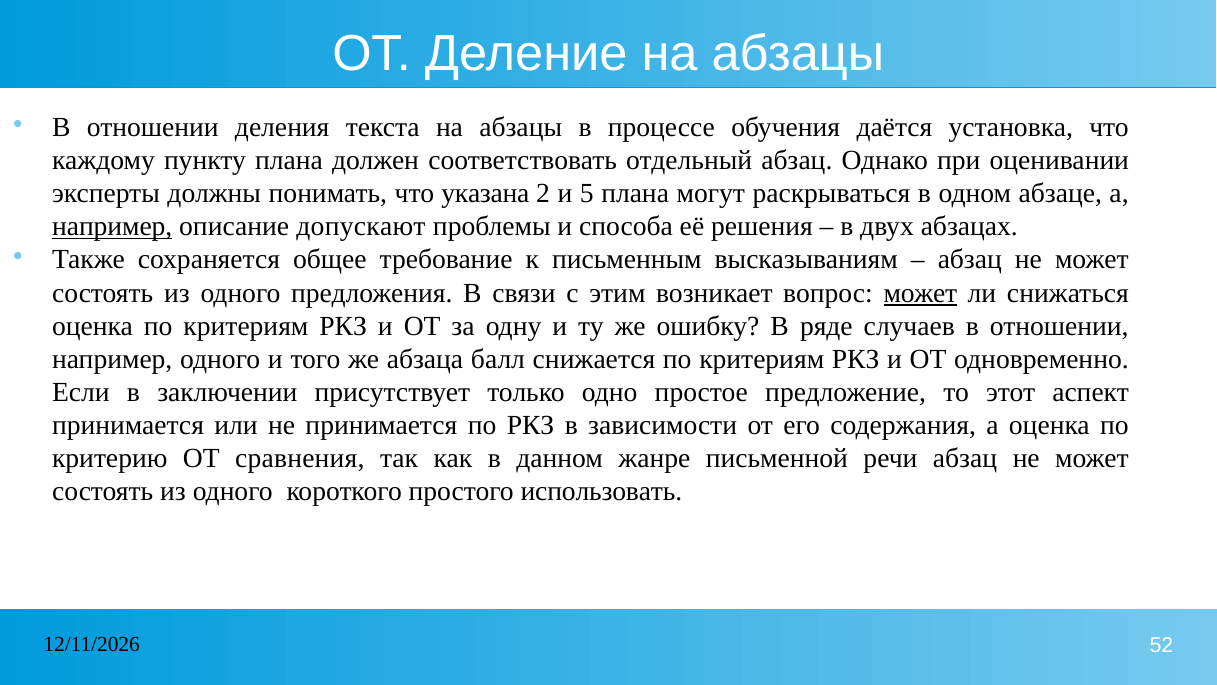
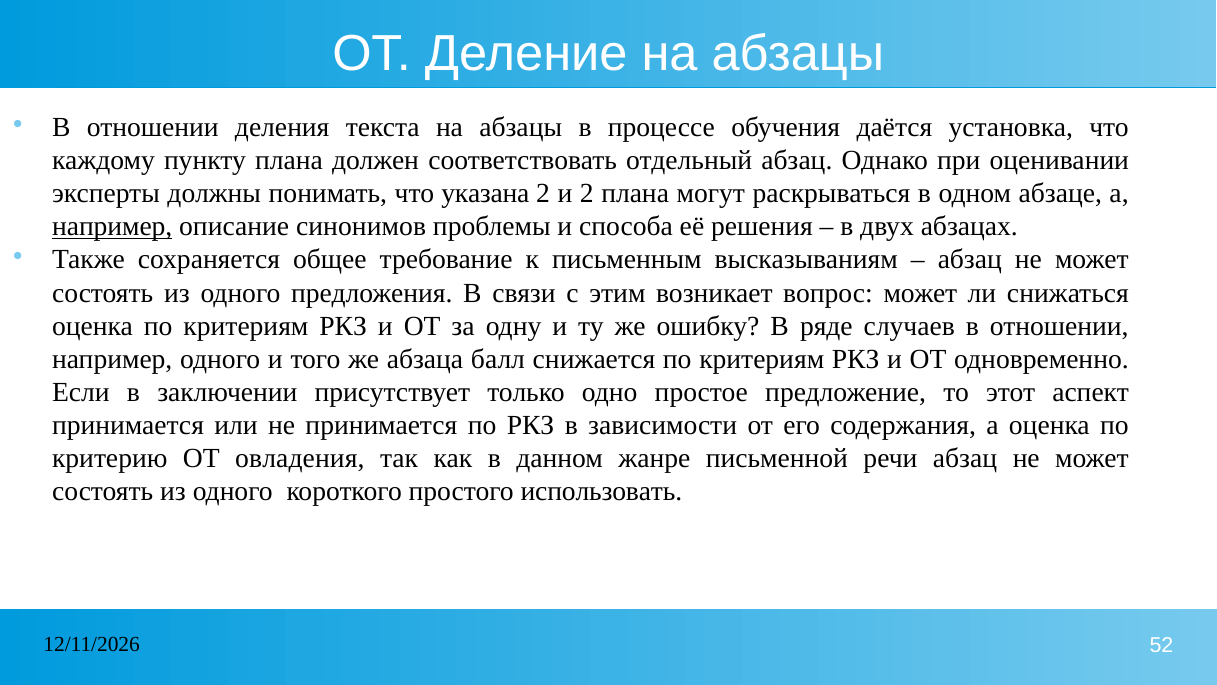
и 5: 5 -> 2
допускают: допускают -> синонимов
может at (920, 293) underline: present -> none
сравнения: сравнения -> овладения
